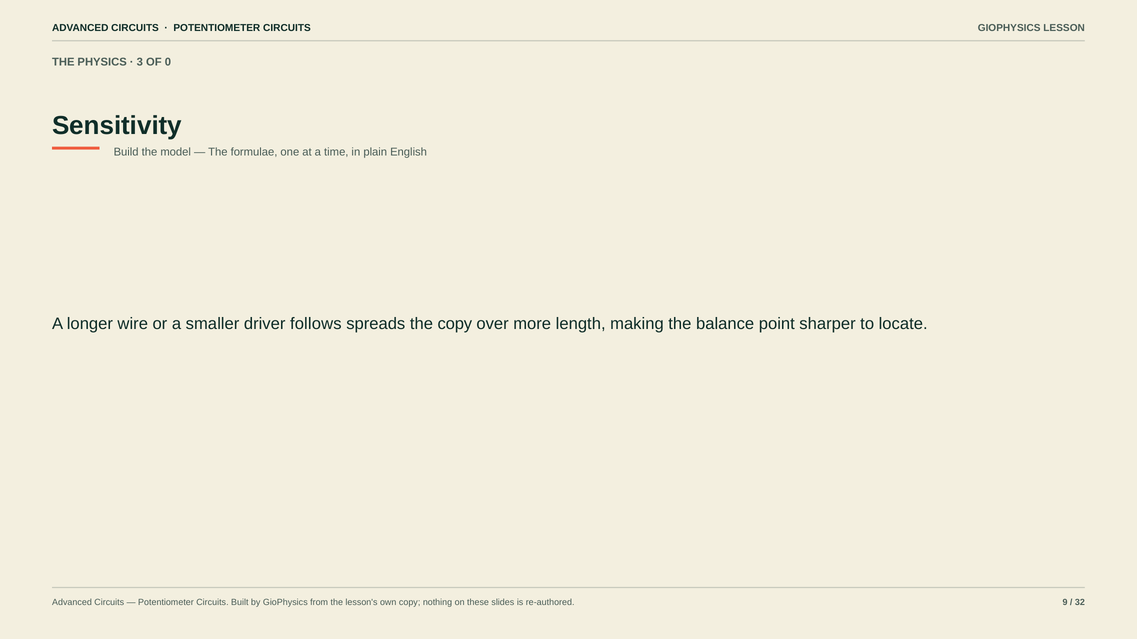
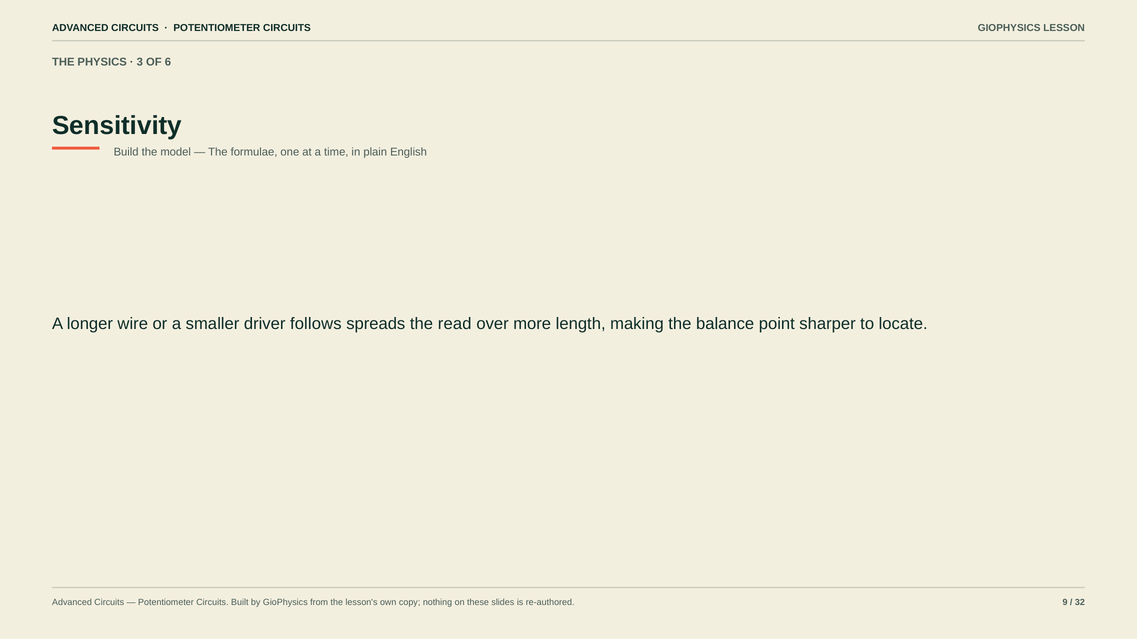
0: 0 -> 6
the copy: copy -> read
